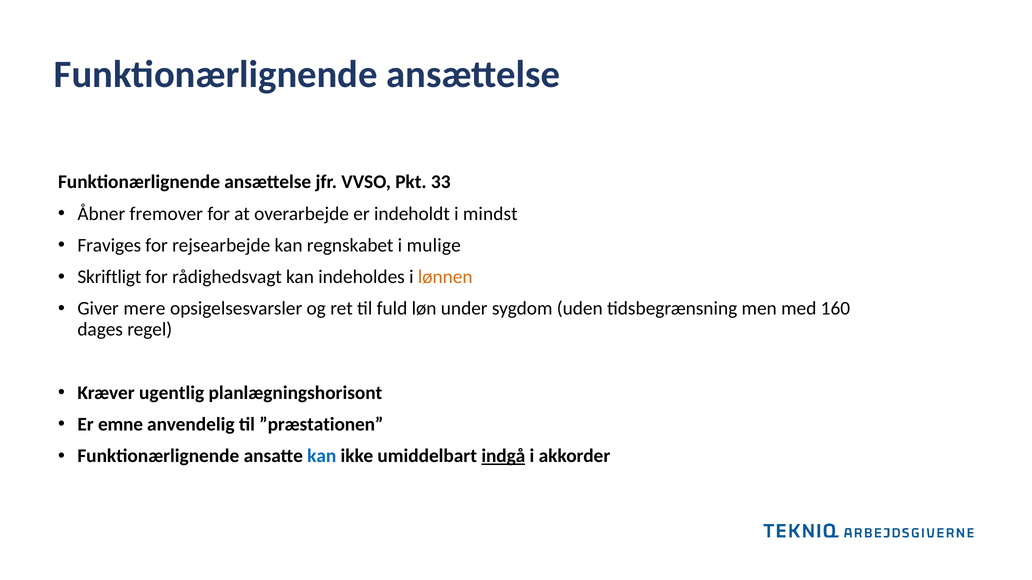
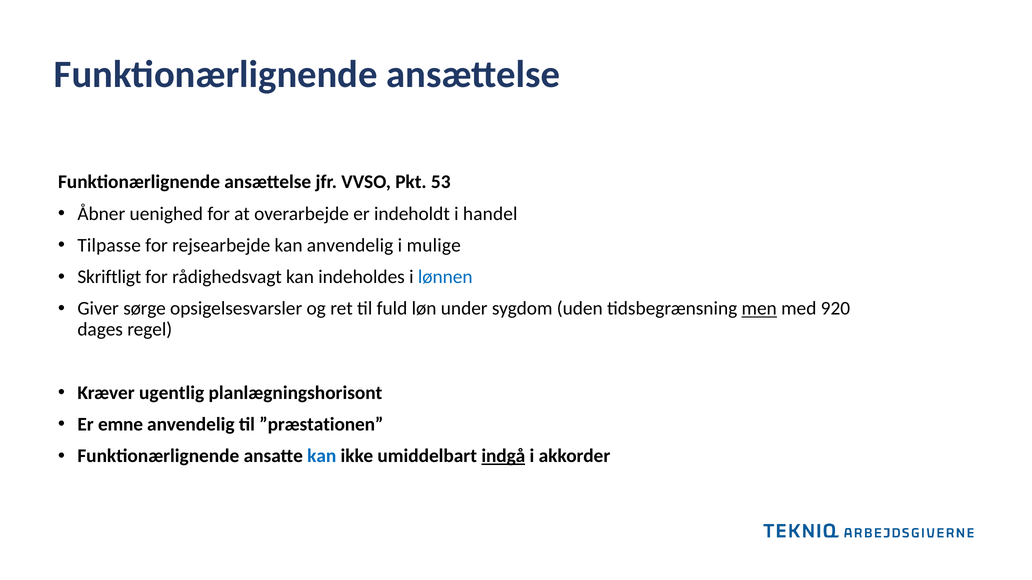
33: 33 -> 53
fremover: fremover -> uenighed
mindst: mindst -> handel
Fraviges: Fraviges -> Tilpasse
kan regnskabet: regnskabet -> anvendelig
lønnen colour: orange -> blue
mere: mere -> sørge
men underline: none -> present
160: 160 -> 920
